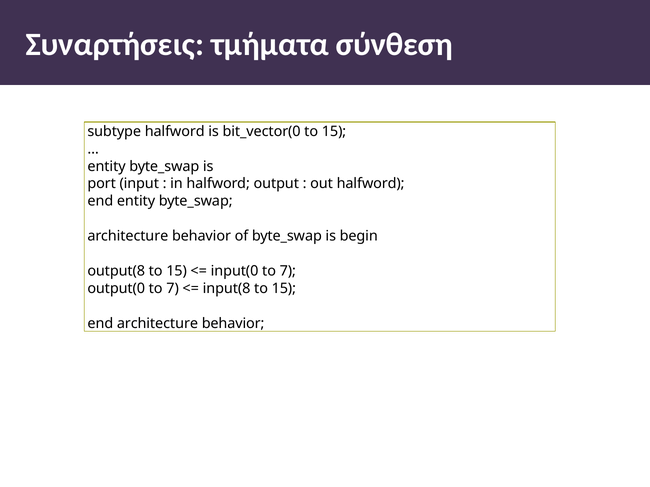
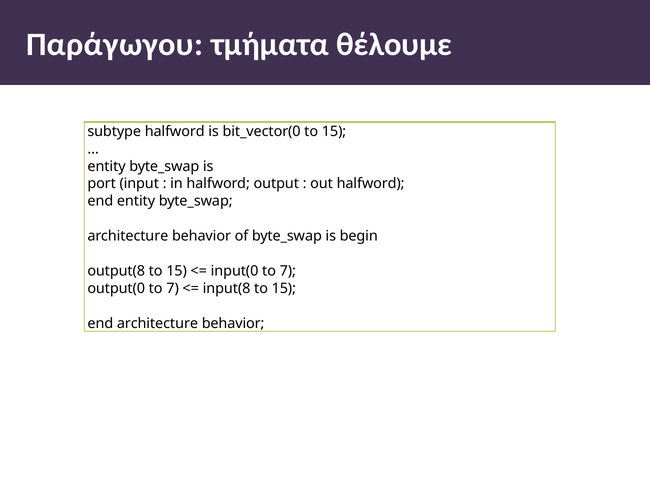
Συναρτήσεις: Συναρτήσεις -> Παράγωγου
σύνθεση: σύνθεση -> θέλουµε
